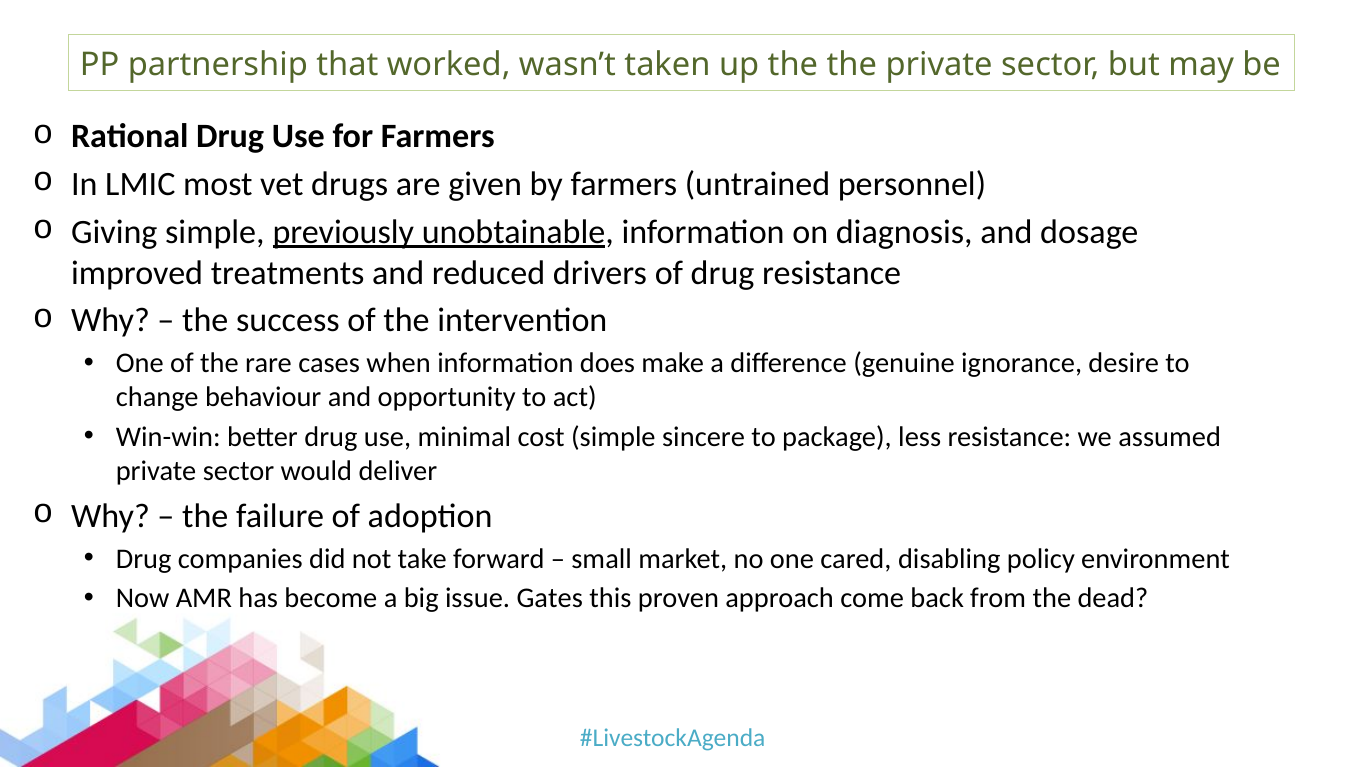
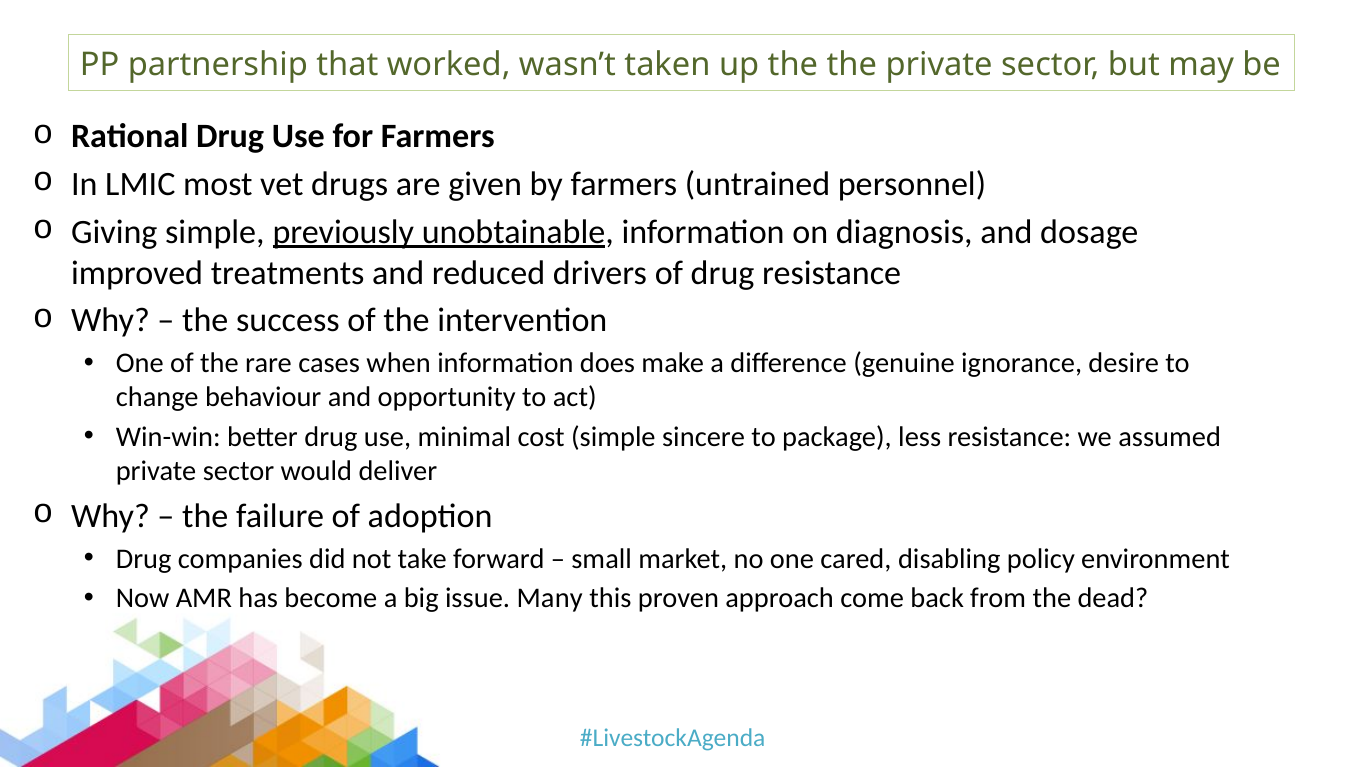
Gates: Gates -> Many
